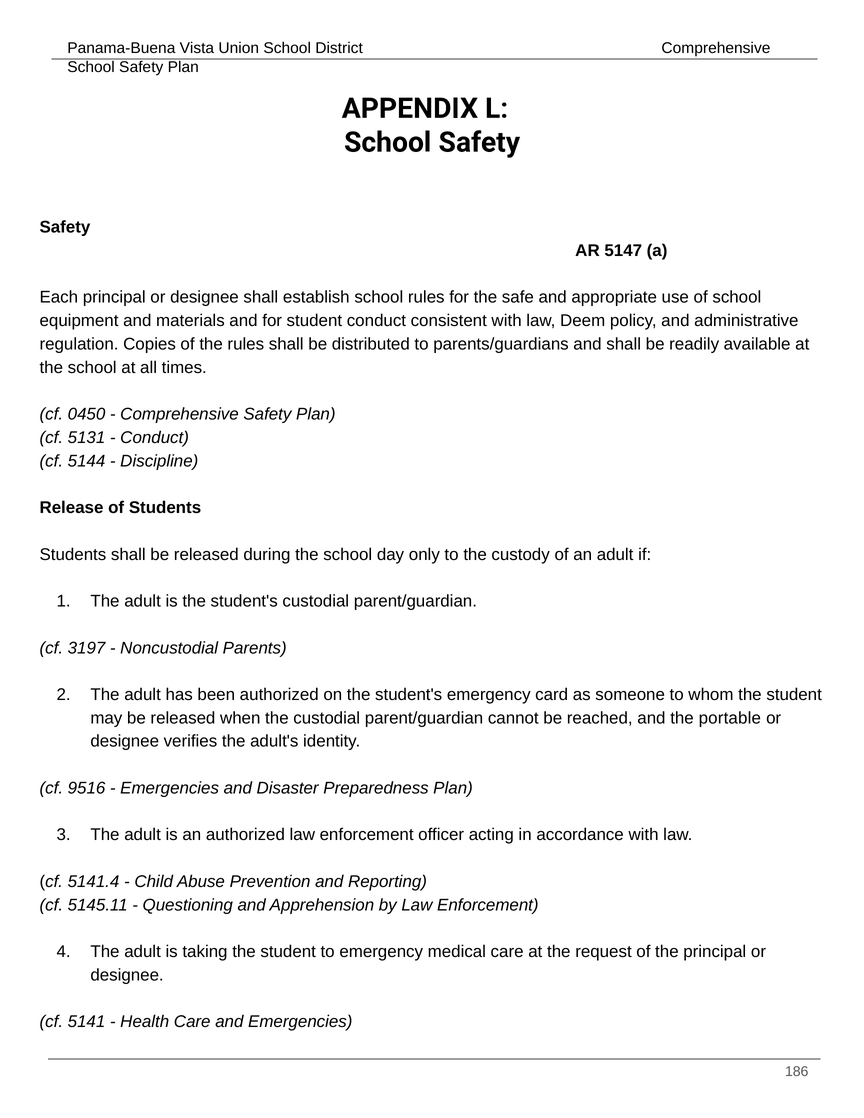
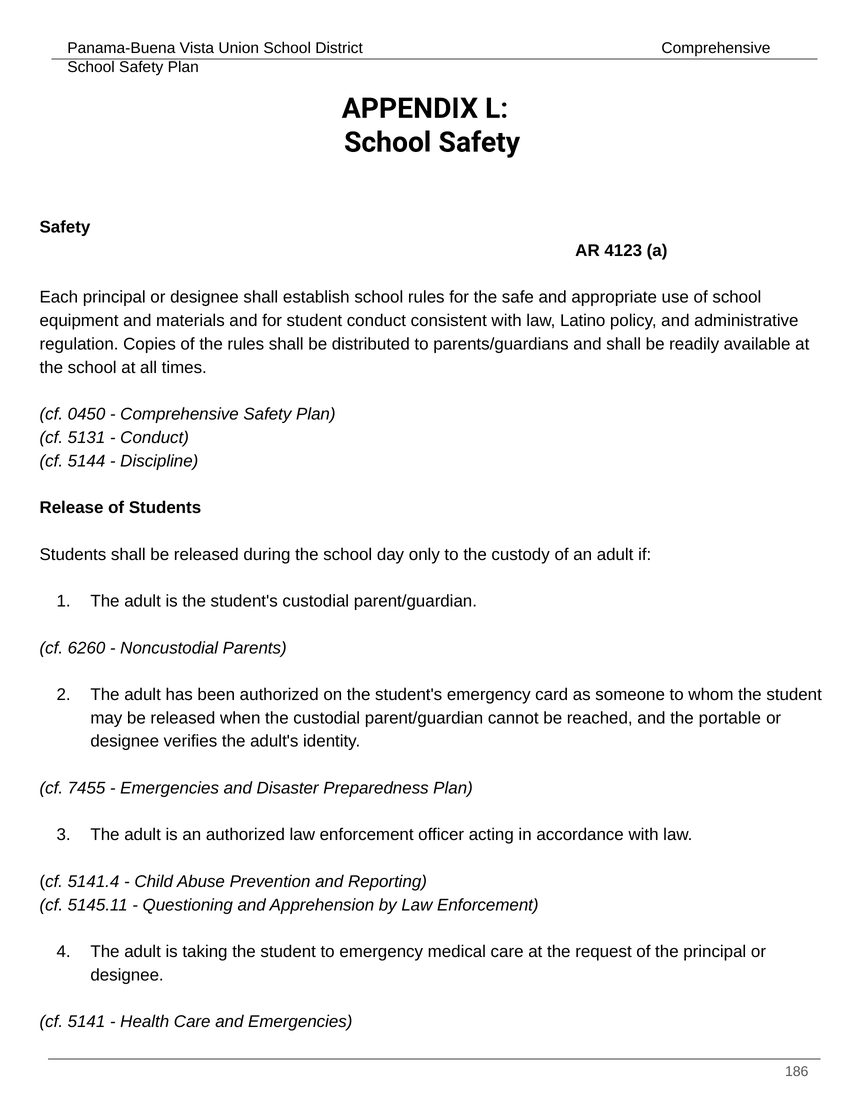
5147: 5147 -> 4123
Deem: Deem -> Latino
3197: 3197 -> 6260
9516: 9516 -> 7455
